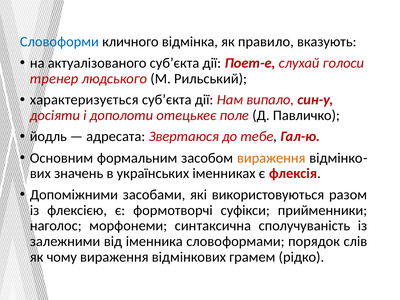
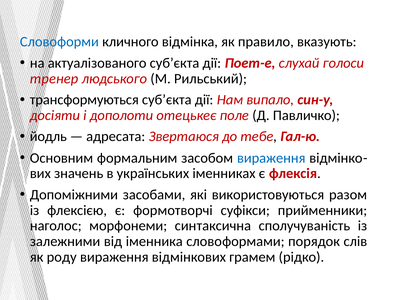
характеризується: характеризується -> трансформуються
вираження at (271, 158) colour: orange -> blue
чому: чому -> роду
